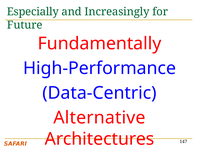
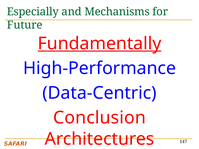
Increasingly: Increasingly -> Mechanisms
Fundamentally underline: none -> present
Alternative: Alternative -> Conclusion
